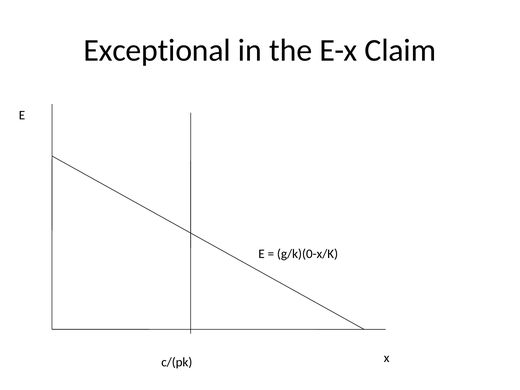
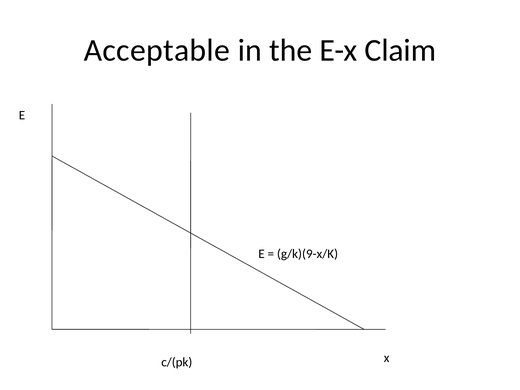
Exceptional: Exceptional -> Acceptable
g/k)(0-x/K: g/k)(0-x/K -> g/k)(9-x/K
